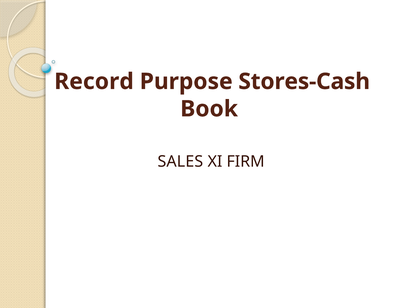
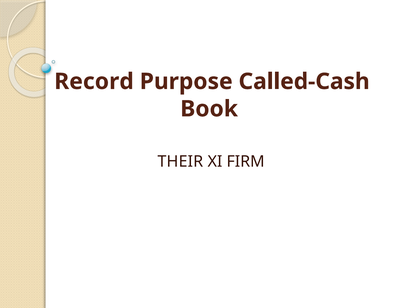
Stores-Cash: Stores-Cash -> Called-Cash
SALES: SALES -> THEIR
